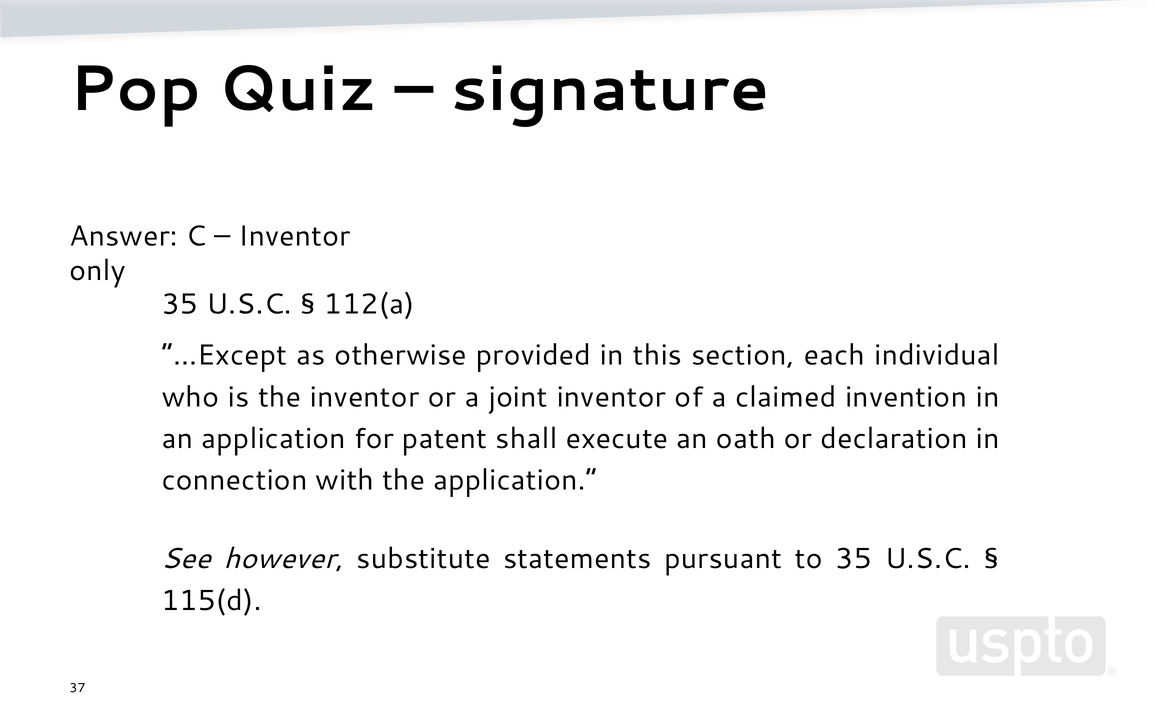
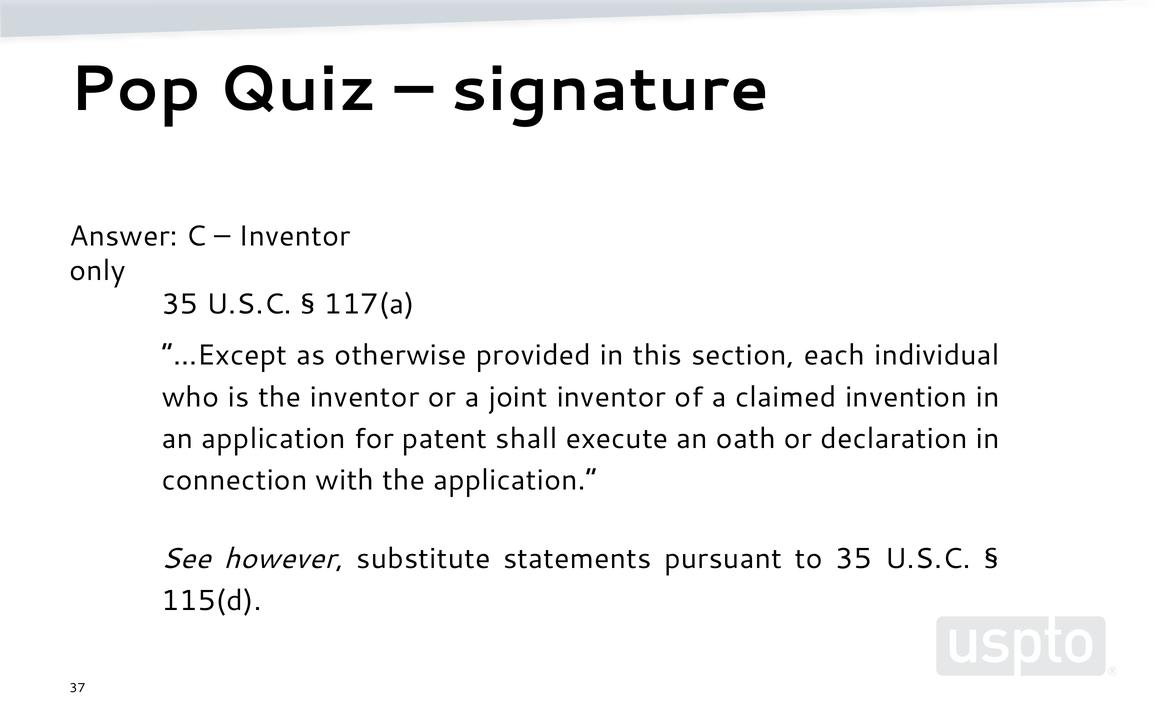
112(a: 112(a -> 117(a
